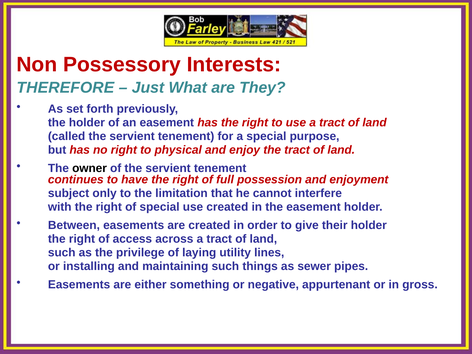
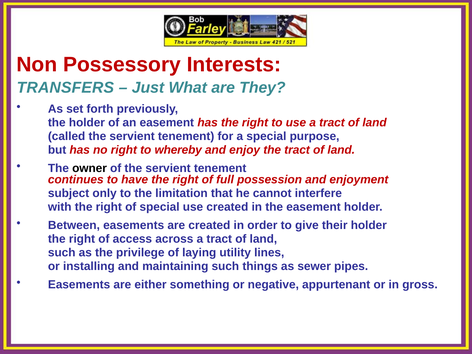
THEREFORE: THEREFORE -> TRANSFERS
physical: physical -> whereby
